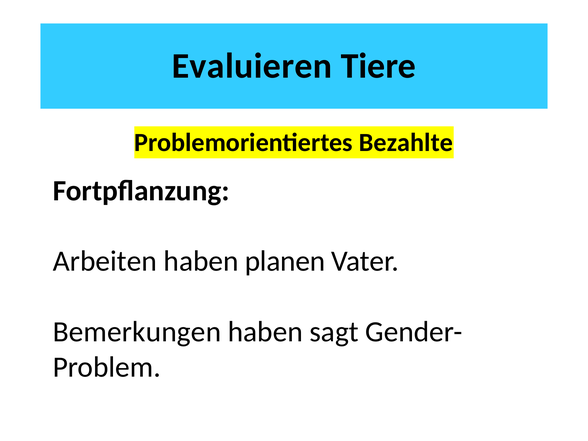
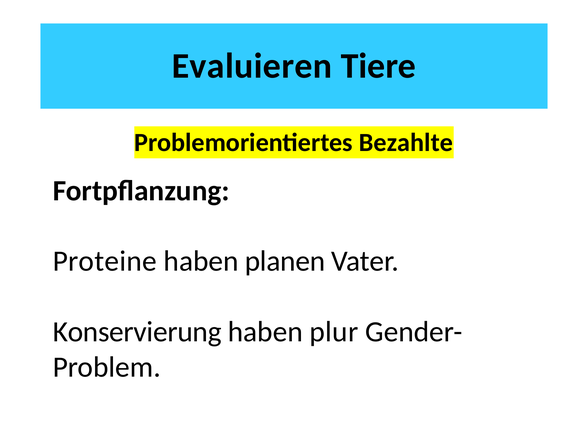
Arbeiten: Arbeiten -> Proteine
Bemerkungen: Bemerkungen -> Konservierung
sagt: sagt -> plur
